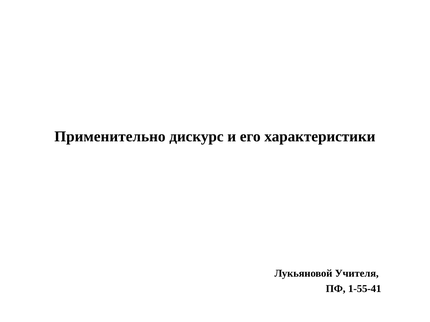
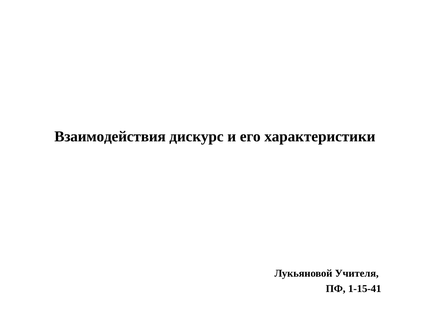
Применительно: Применительно -> Взаимодействия
1-55-41: 1-55-41 -> 1-15-41
